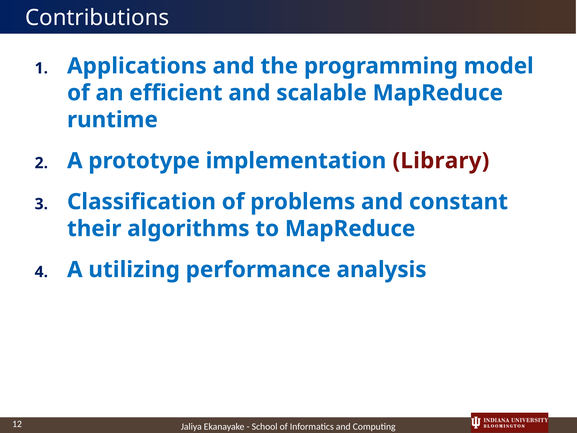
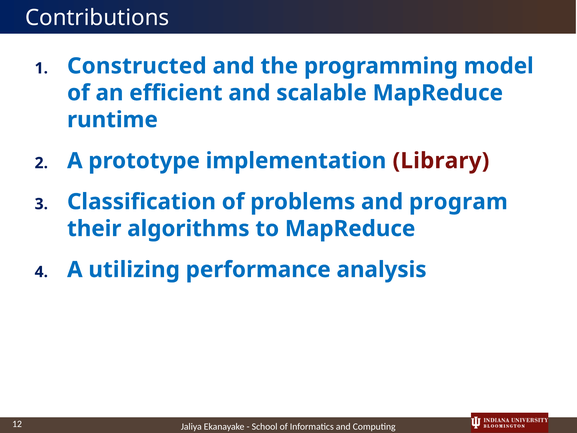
Applications: Applications -> Constructed
constant: constant -> program
